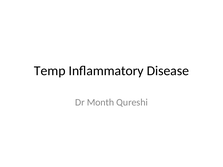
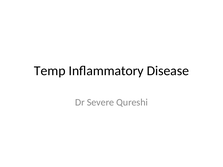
Month: Month -> Severe
